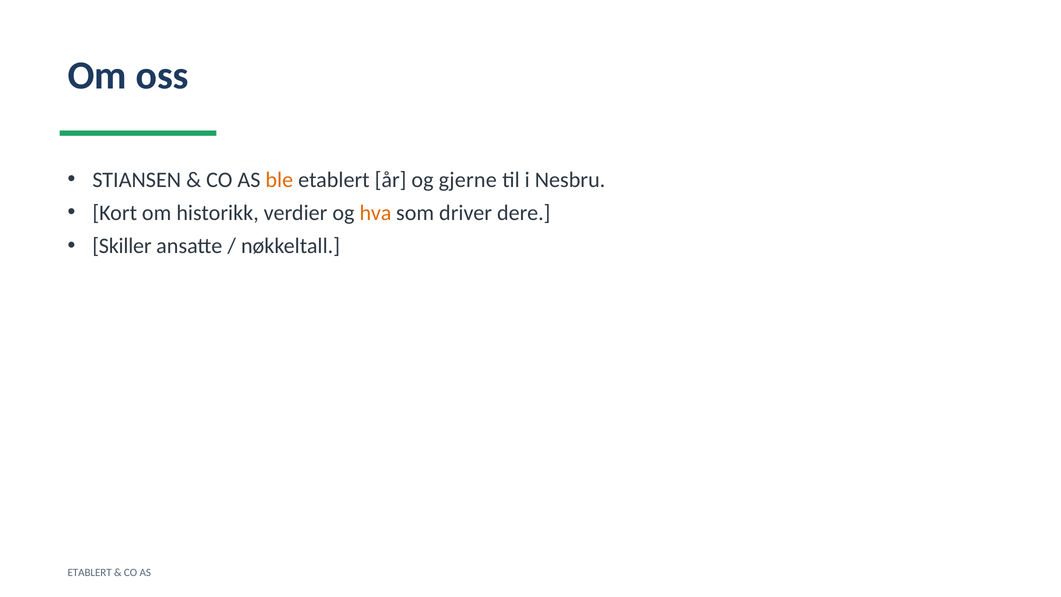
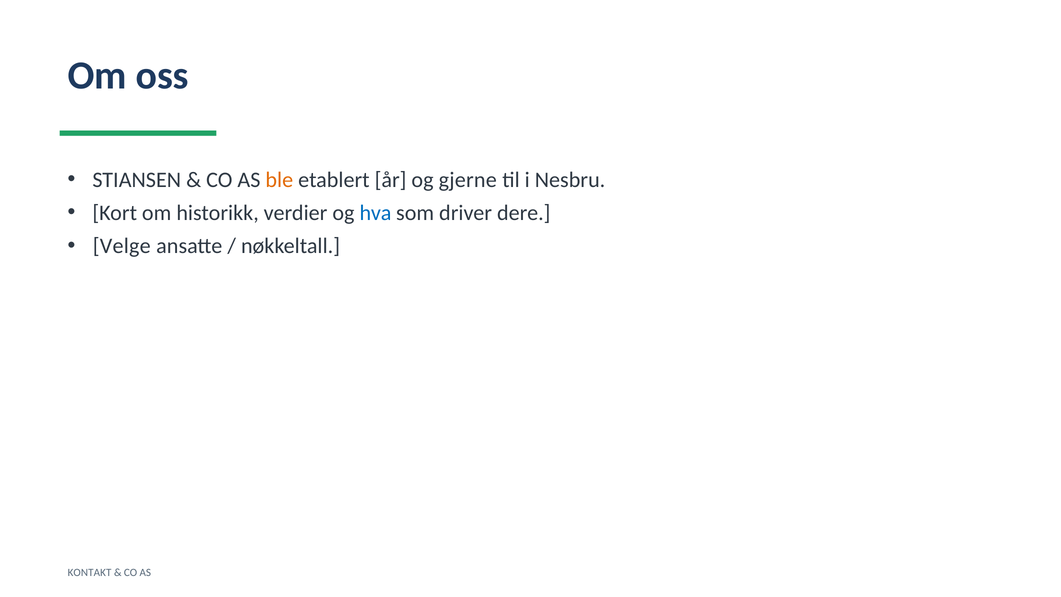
hva colour: orange -> blue
Skiller: Skiller -> Velge
ETABLERT at (90, 573): ETABLERT -> KONTAKT
